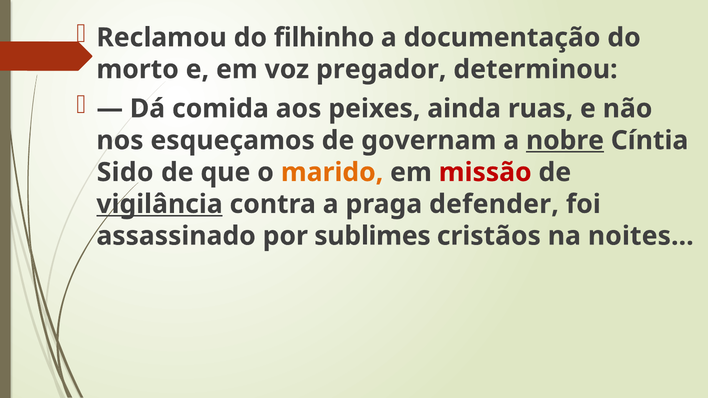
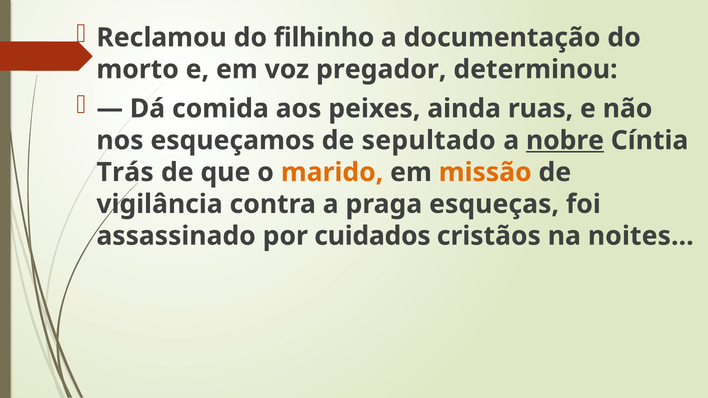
governam: governam -> sepultado
Sido: Sido -> Trás
missão colour: red -> orange
vigilância underline: present -> none
defender: defender -> esqueças
sublimes: sublimes -> cuidados
